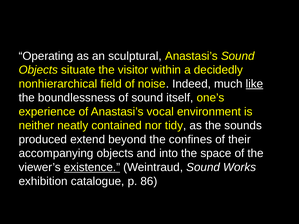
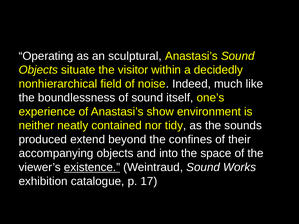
like underline: present -> none
vocal: vocal -> show
86: 86 -> 17
